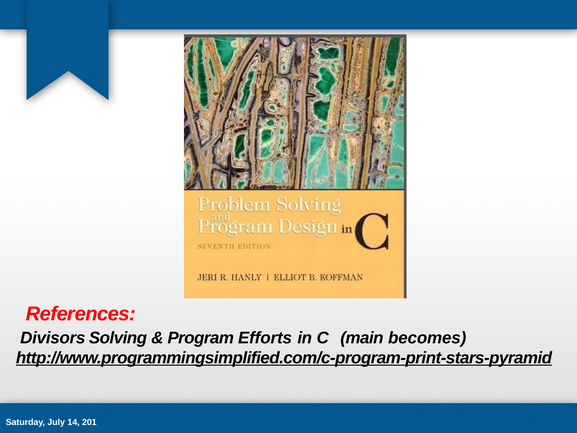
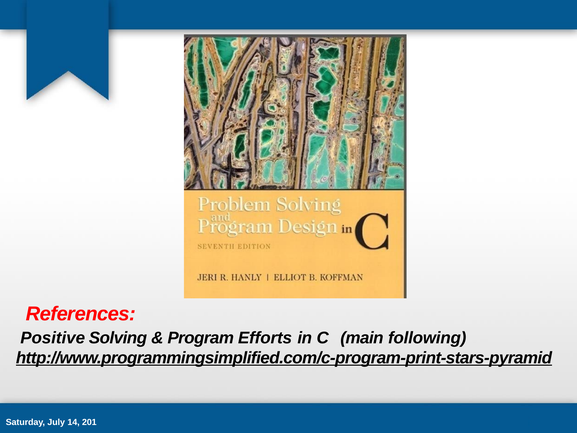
Divisors: Divisors -> Positive
becomes: becomes -> following
